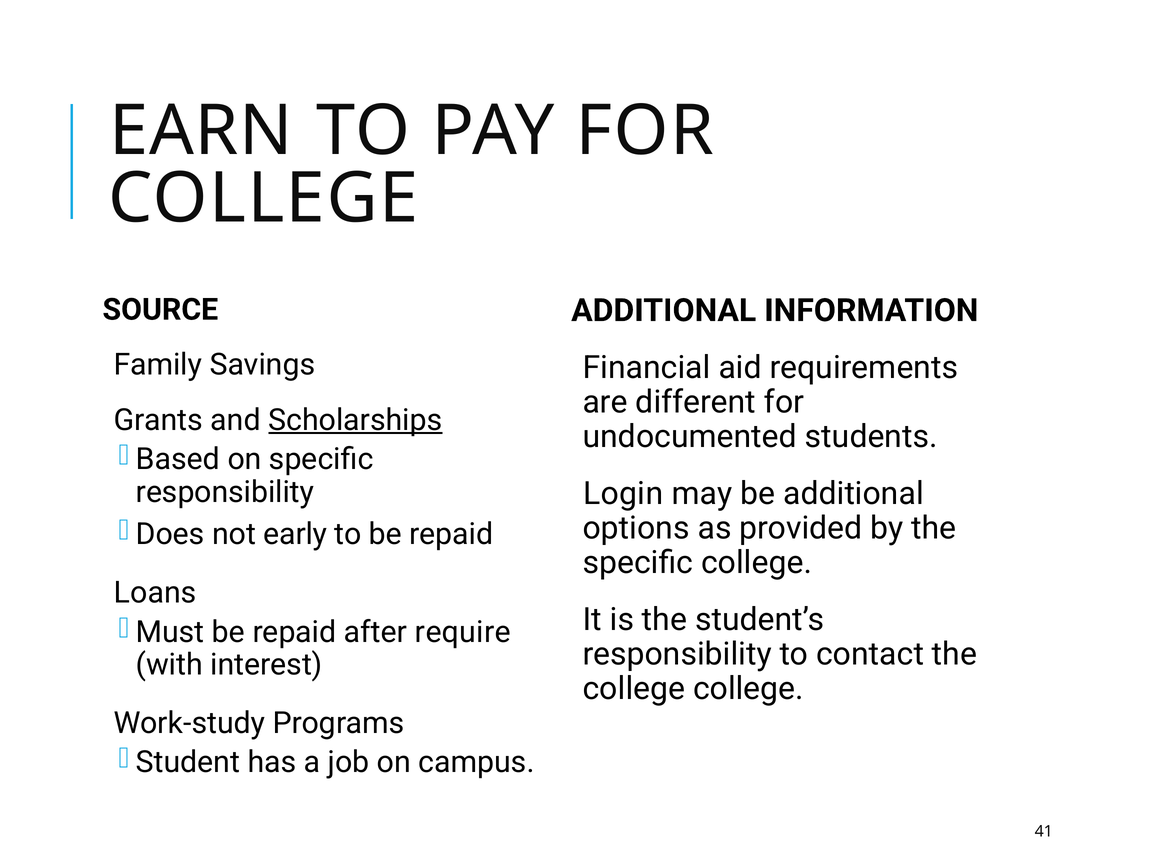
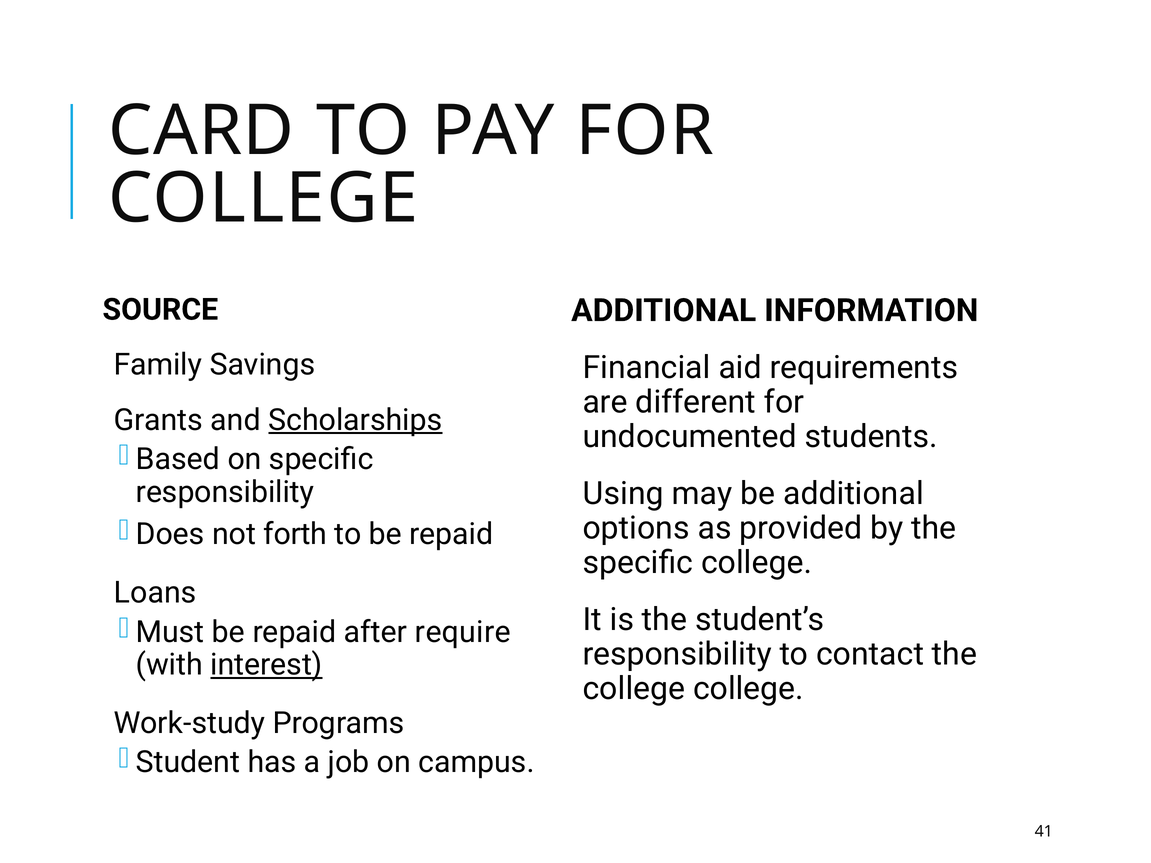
EARN: EARN -> CARD
Login: Login -> Using
early: early -> forth
interest underline: none -> present
